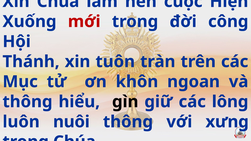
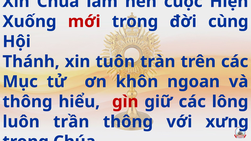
công: công -> cùng
gìn colour: black -> red
nuôi: nuôi -> trần
